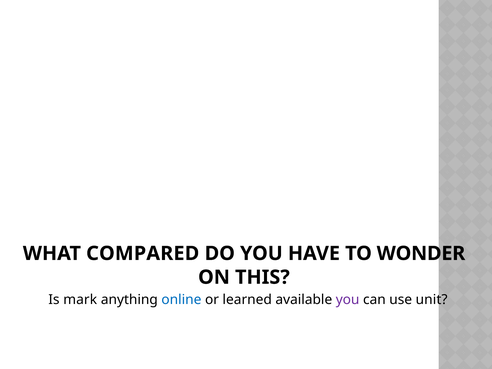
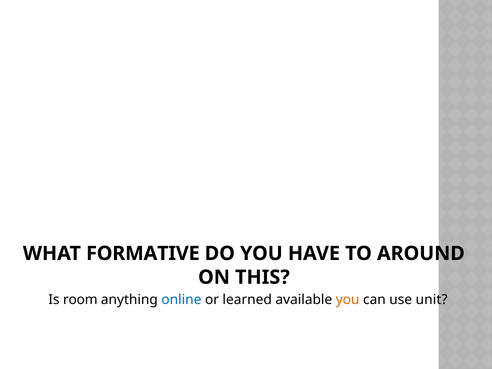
COMPARED: COMPARED -> FORMATIVE
WONDER: WONDER -> AROUND
mark: mark -> room
you at (348, 300) colour: purple -> orange
